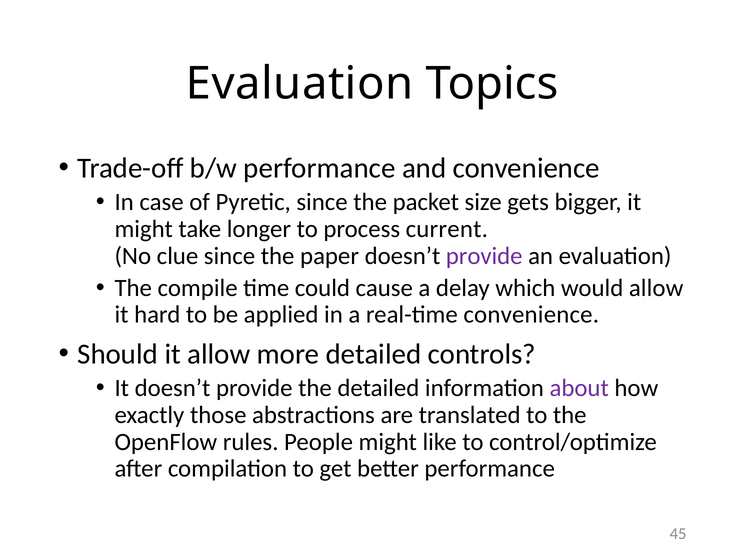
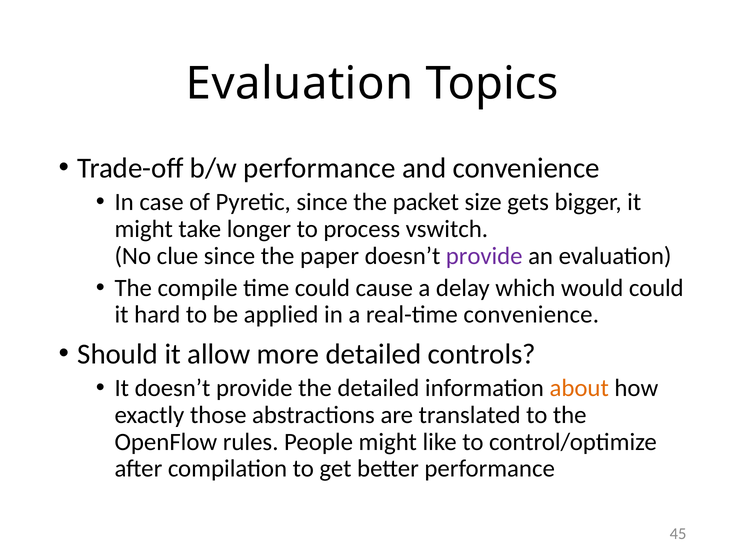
current: current -> vswitch
would allow: allow -> could
about colour: purple -> orange
